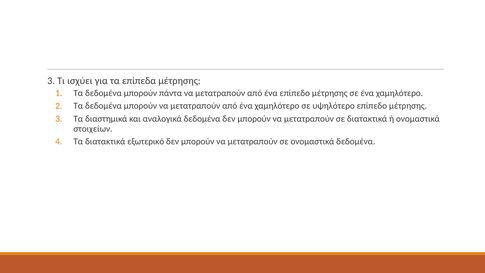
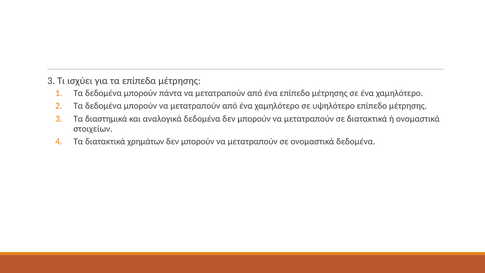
εξωτερικό: εξωτερικό -> χρημάτων
